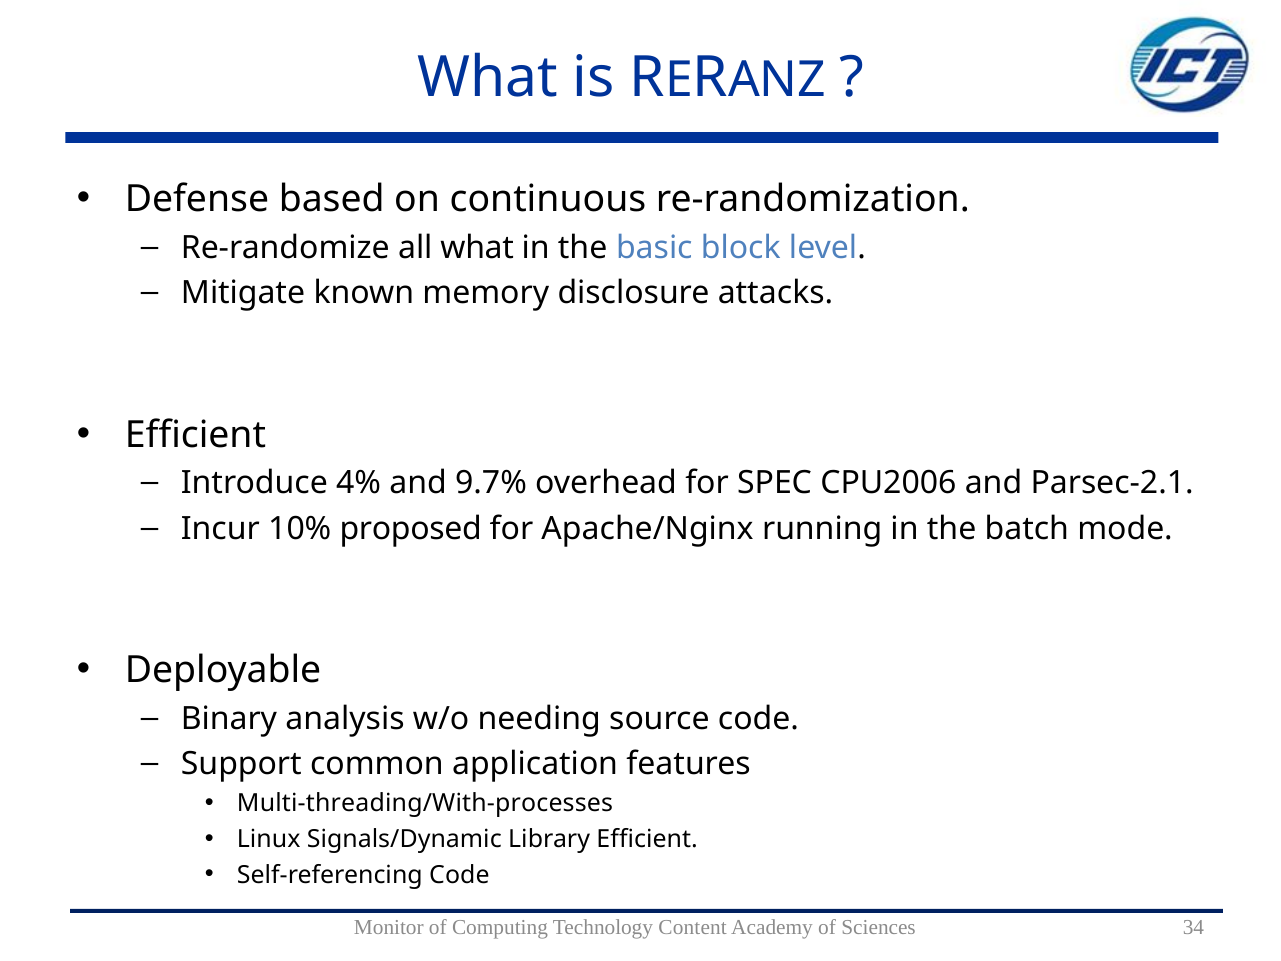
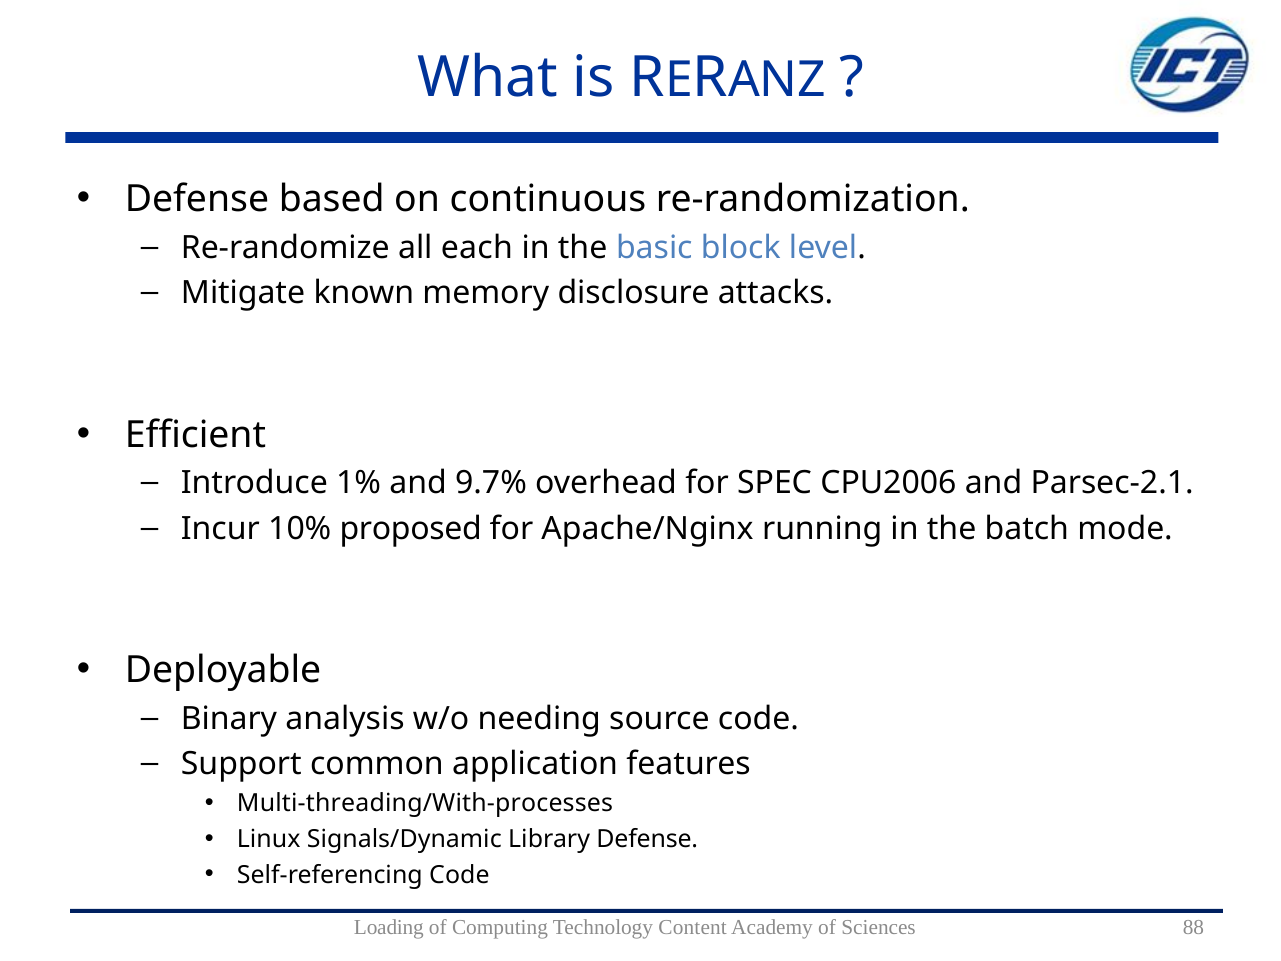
all what: what -> each
4%: 4% -> 1%
Library Efficient: Efficient -> Defense
Monitor: Monitor -> Loading
34: 34 -> 88
